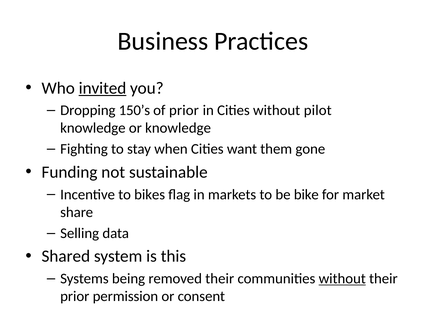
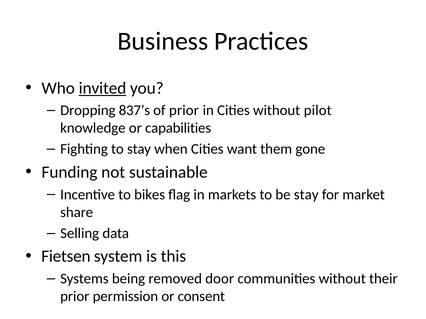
150’s: 150’s -> 837’s
or knowledge: knowledge -> capabilities
be bike: bike -> stay
Shared: Shared -> Fietsen
removed their: their -> door
without at (342, 279) underline: present -> none
